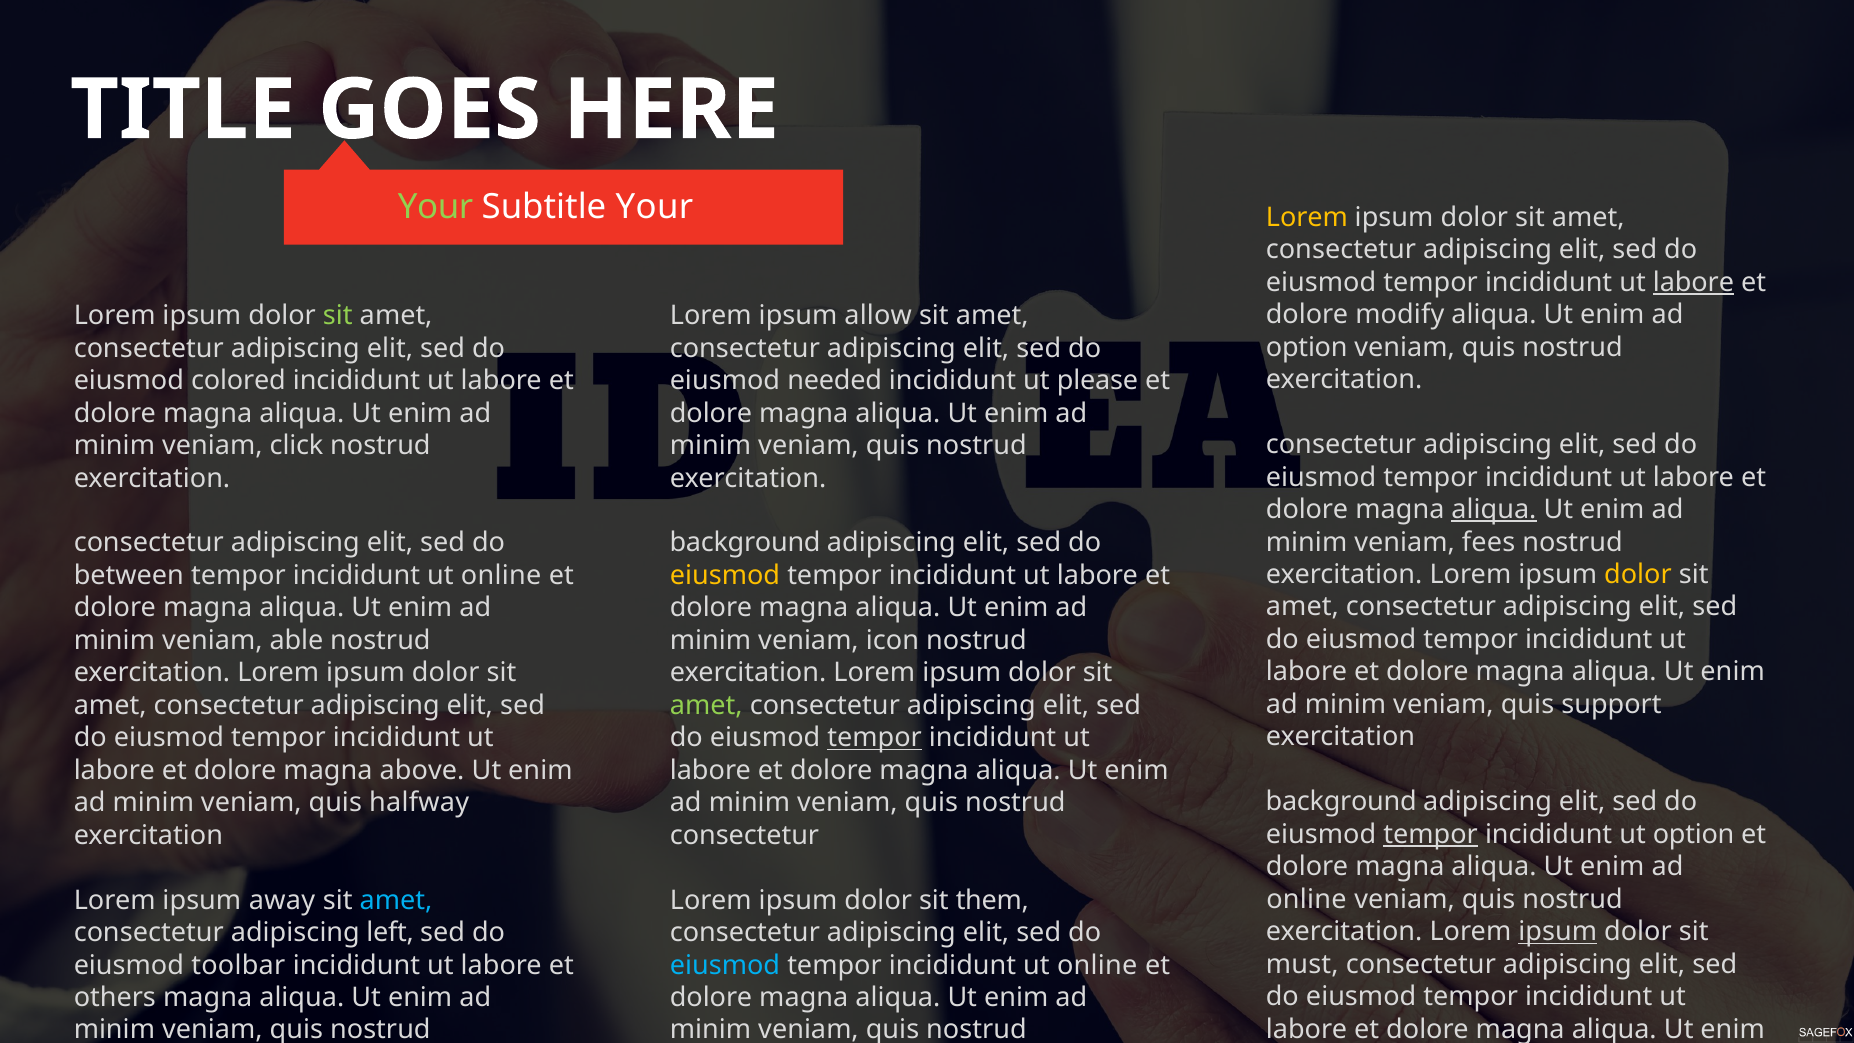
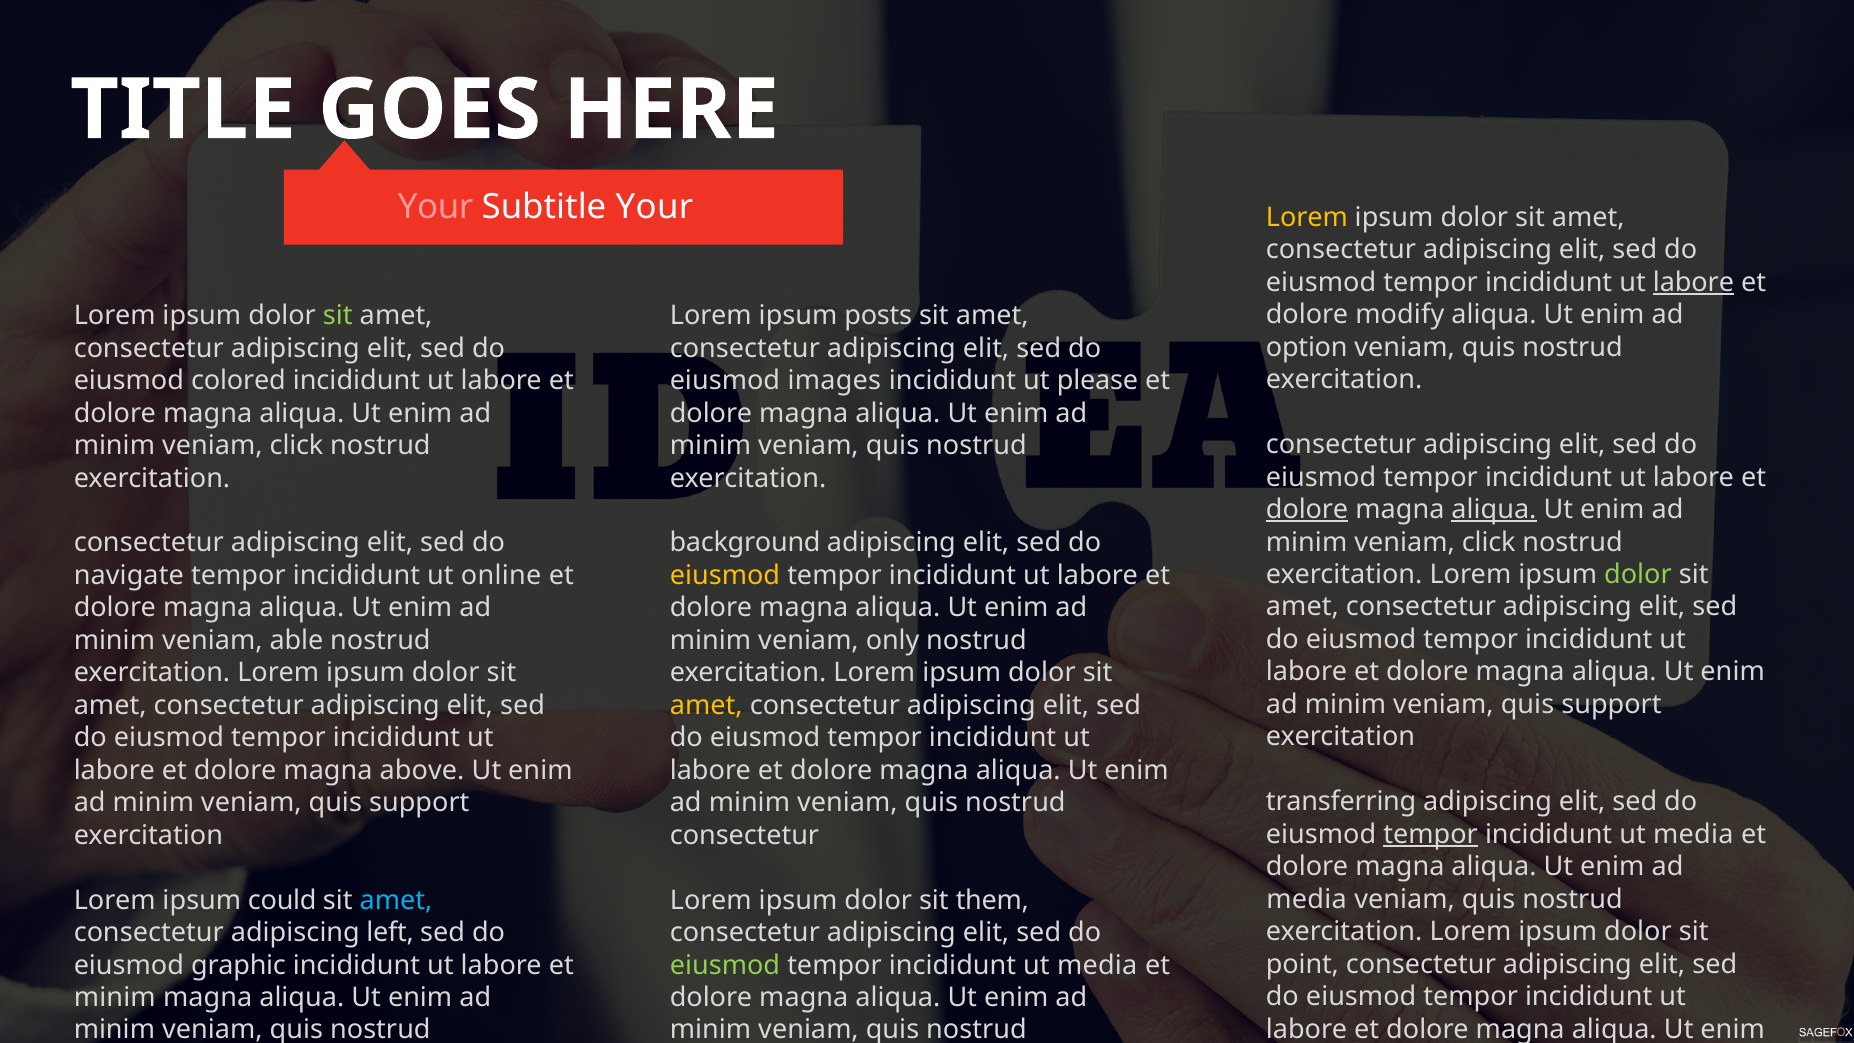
Your at (436, 207) colour: light green -> pink
allow: allow -> posts
needed: needed -> images
dolore at (1307, 510) underline: none -> present
fees at (1489, 542): fees -> click
dolor at (1638, 574) colour: yellow -> light green
between: between -> navigate
icon: icon -> only
amet at (706, 705) colour: light green -> yellow
tempor at (875, 738) underline: present -> none
background at (1341, 802): background -> transferring
halfway at (419, 803): halfway -> support
option at (1694, 834): option -> media
online at (1307, 899): online -> media
away: away -> could
ipsum at (1558, 932) underline: present -> none
must: must -> point
toolbar: toolbar -> graphic
eiusmod at (725, 965) colour: light blue -> light green
online at (1097, 965): online -> media
others at (115, 997): others -> minim
